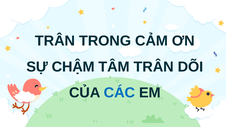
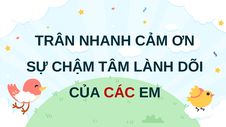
TRONG: TRONG -> NHANH
TÂM TRÂN: TRÂN -> LÀNH
CÁC colour: blue -> red
